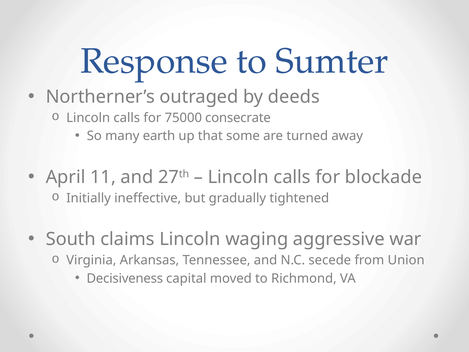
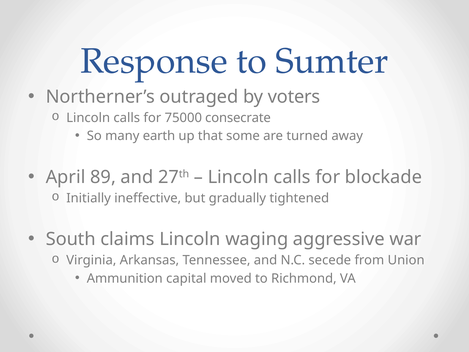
deeds: deeds -> voters
11: 11 -> 89
Decisiveness: Decisiveness -> Ammunition
